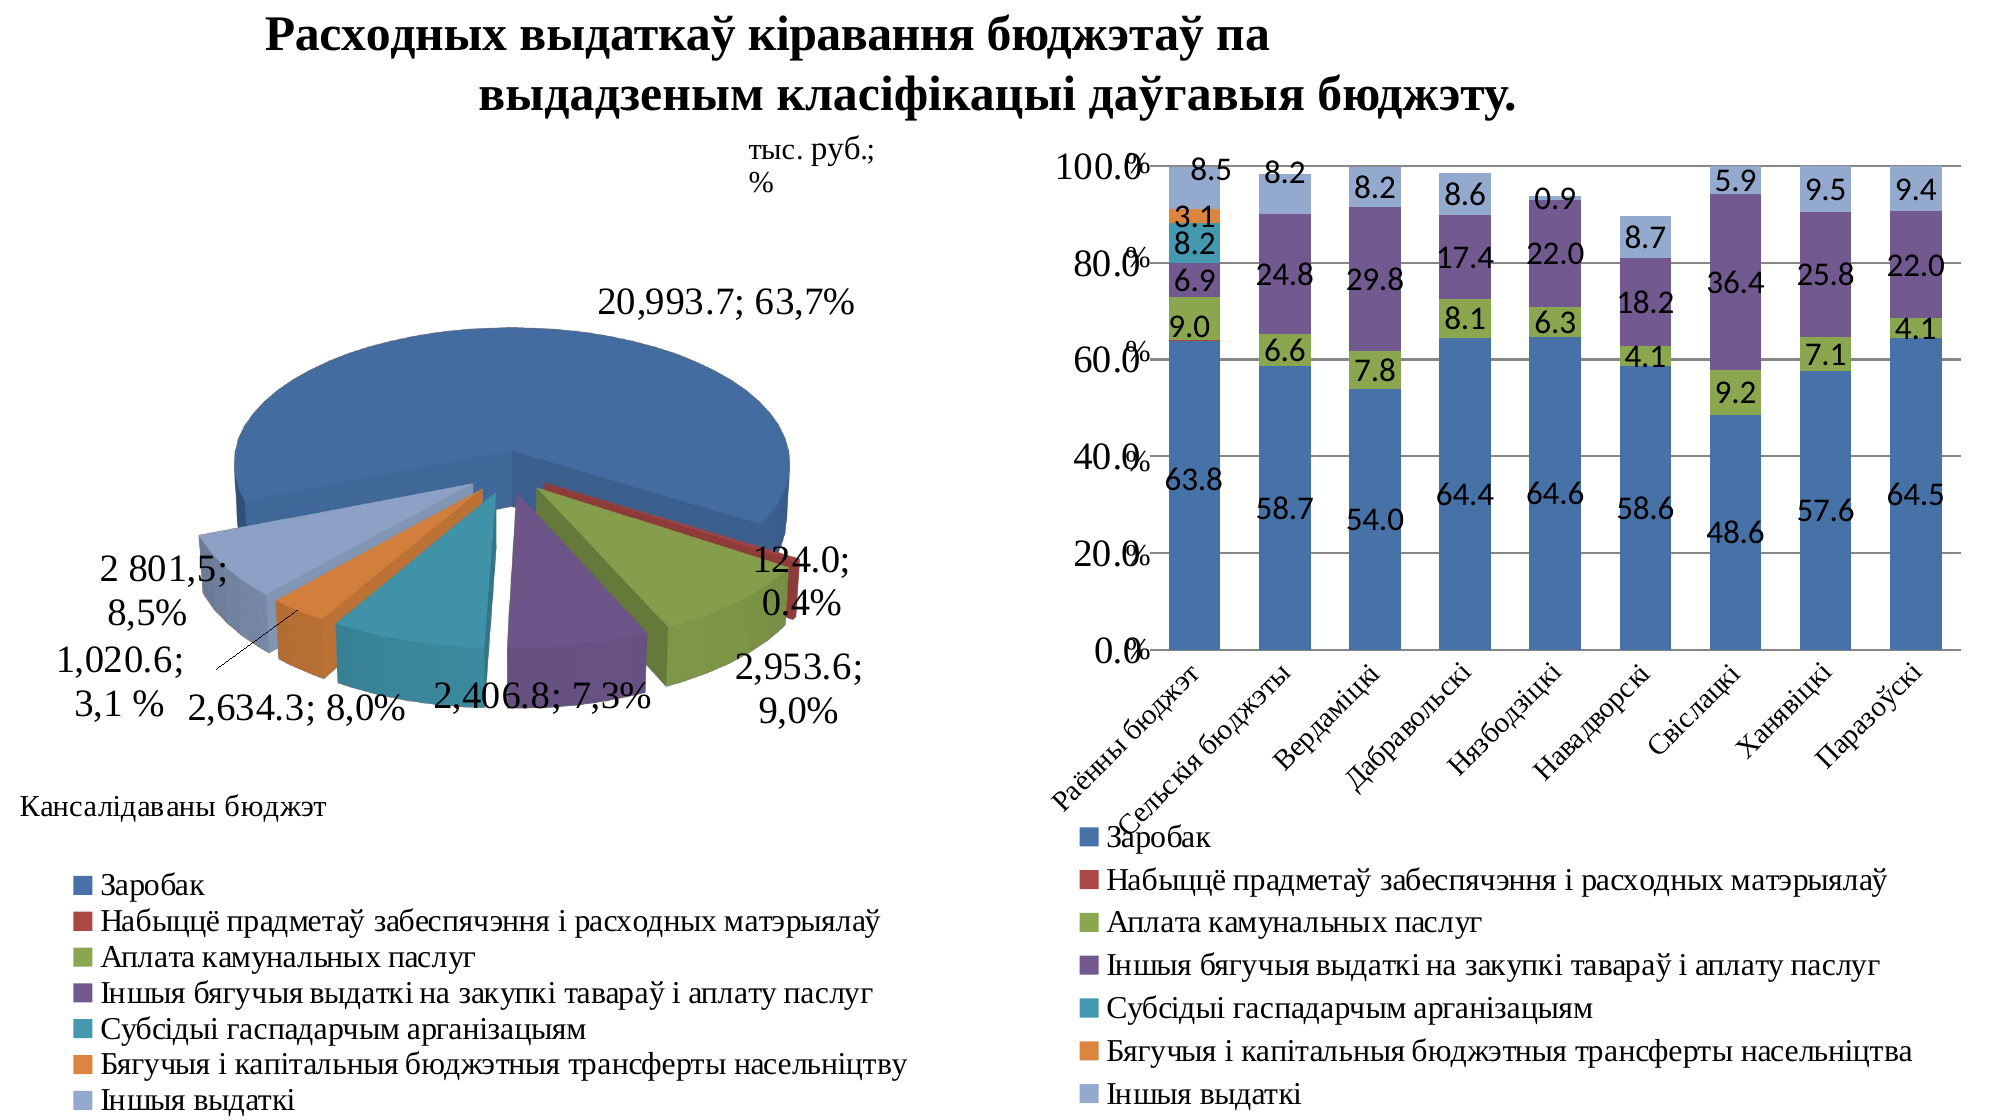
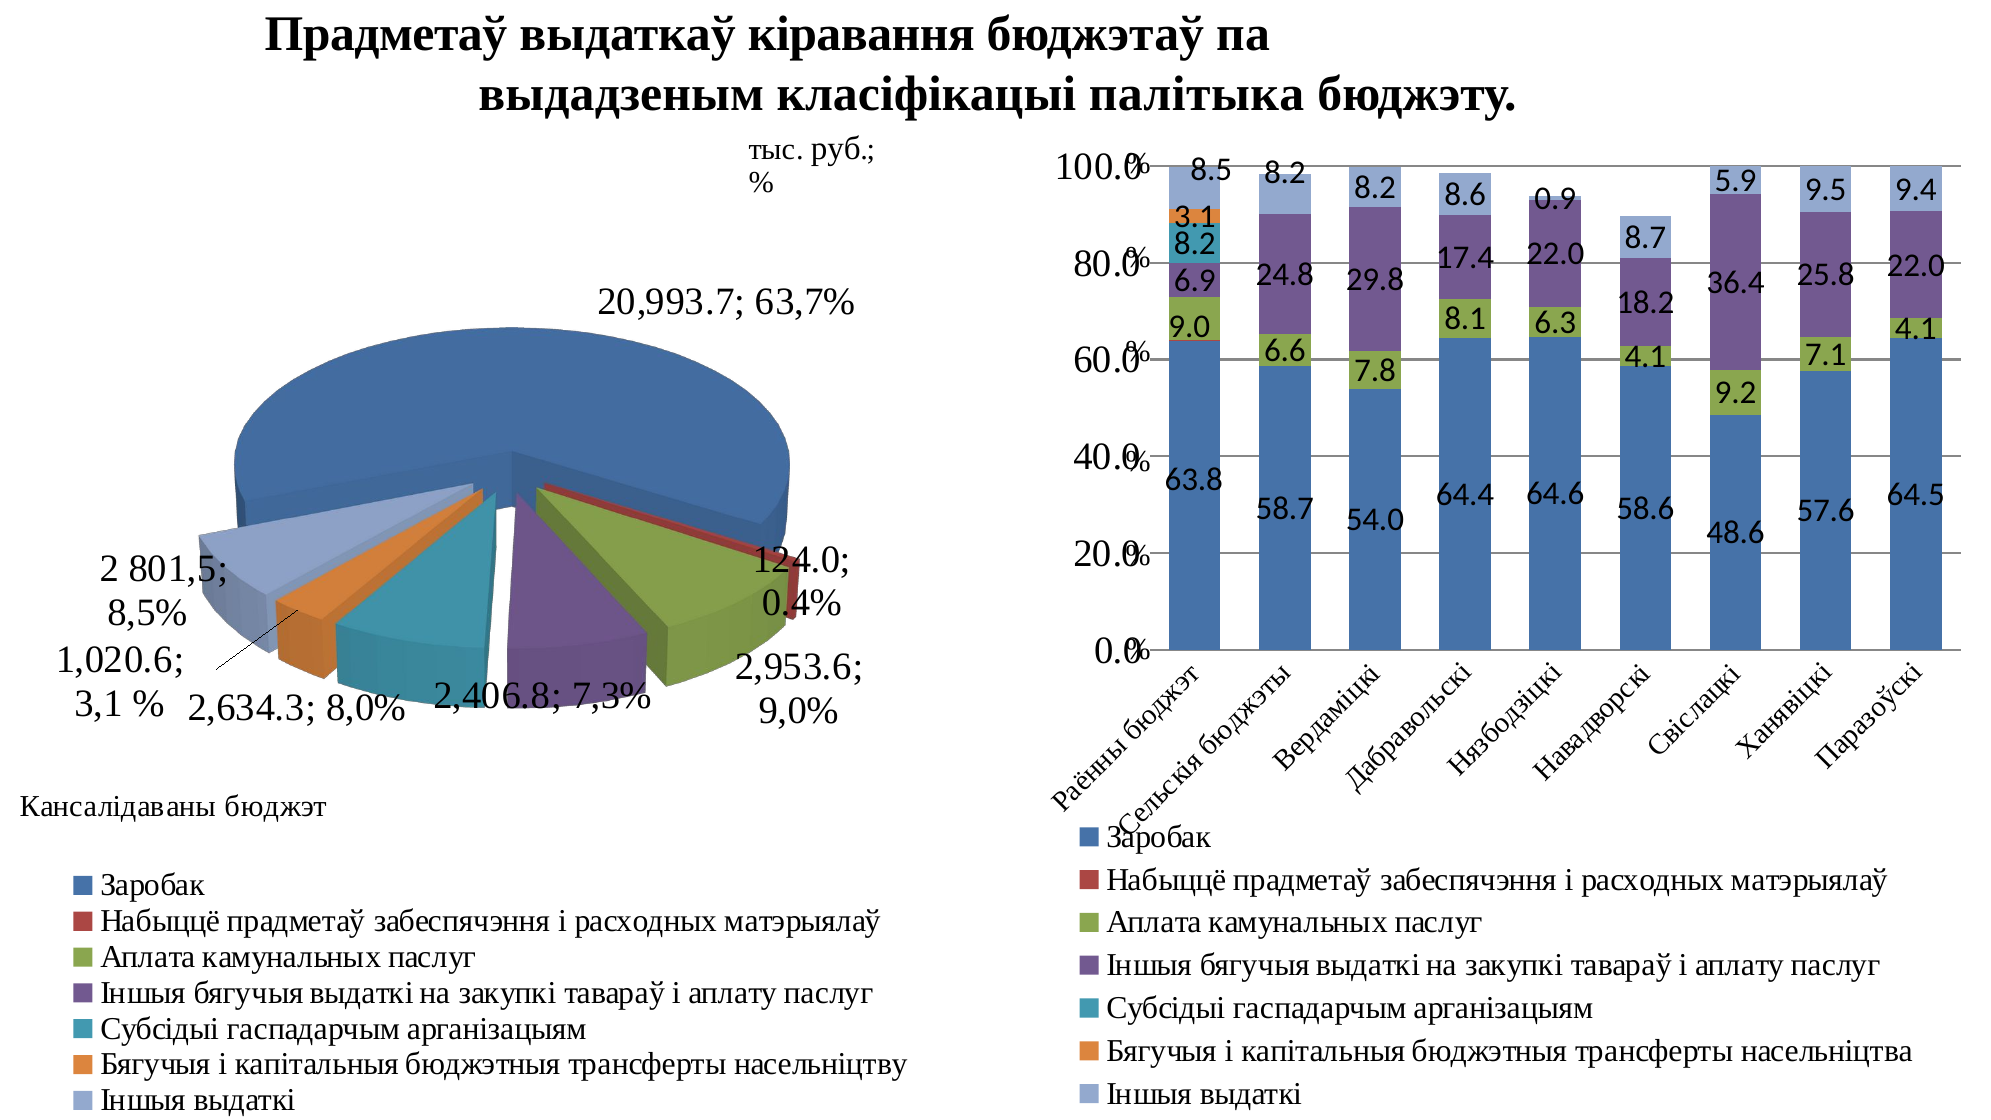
Расходных at (386, 34): Расходных -> Прадметаў
даўгавыя: даўгавыя -> палітыка
